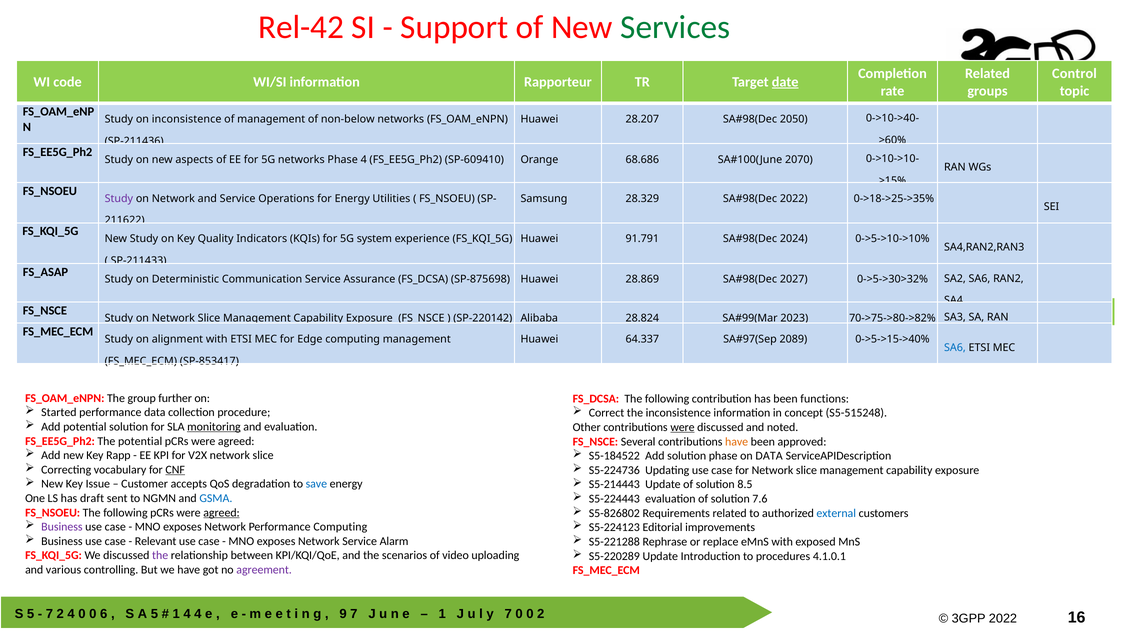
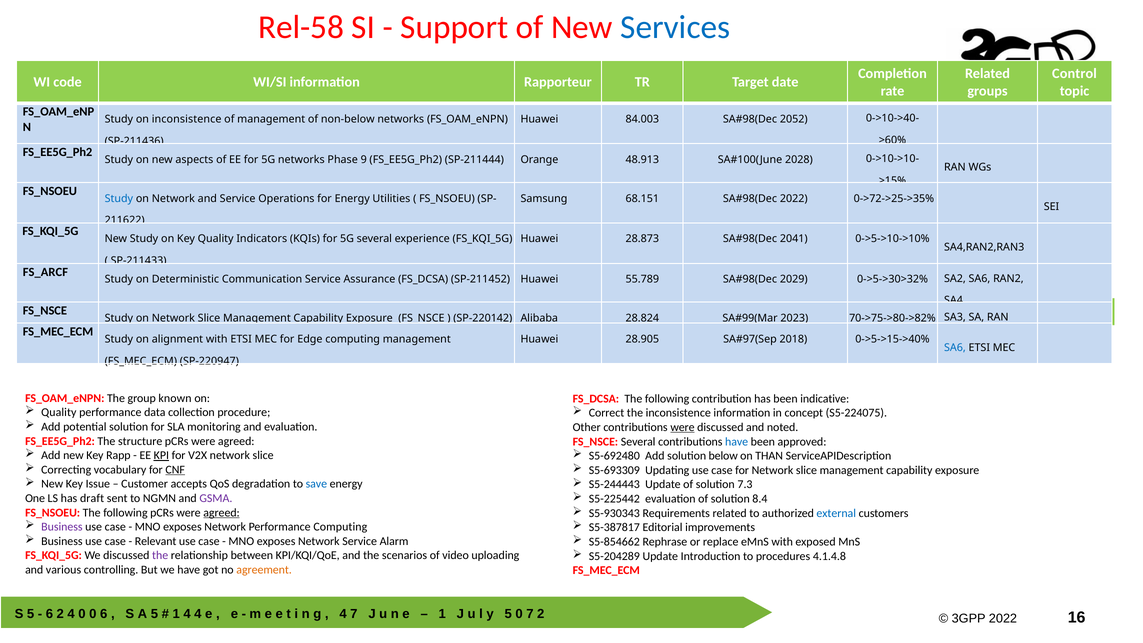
Rel-42: Rel-42 -> Rel-58
Services colour: green -> blue
date underline: present -> none
28.207: 28.207 -> 84.003
2050: 2050 -> 2052
Phase 4: 4 -> 9
SP-609410: SP-609410 -> SP-211444
68.686: 68.686 -> 48.913
2070: 2070 -> 2028
Study at (119, 198) colour: purple -> blue
28.329: 28.329 -> 68.151
0->18->25->35%: 0->18->25->35% -> 0->72->25->35%
5G system: system -> several
91.791: 91.791 -> 28.873
2024: 2024 -> 2041
FS_ASAP: FS_ASAP -> FS_ARCF
SP-875698: SP-875698 -> SP-211452
28.869: 28.869 -> 55.789
2027: 2027 -> 2029
64.337: 64.337 -> 28.905
2089: 2089 -> 2018
SP-853417: SP-853417 -> SP-220947
further: further -> known
functions: functions -> indicative
Started at (59, 412): Started -> Quality
S5-515248: S5-515248 -> S5-224075
monitoring underline: present -> none
The potential: potential -> structure
have at (737, 442) colour: orange -> blue
KPI underline: none -> present
S5-184522: S5-184522 -> S5-692480
solution phase: phase -> below
on DATA: DATA -> THAN
S5-224736: S5-224736 -> S5-693309
S5-214443: S5-214443 -> S5-244443
8.5: 8.5 -> 7.3
S5-224443: S5-224443 -> S5-225442
7.6: 7.6 -> 8.4
GSMA colour: blue -> purple
S5-826802: S5-826802 -> S5-930343
S5-224123: S5-224123 -> S5-387817
S5-221288: S5-221288 -> S5-854662
S5-220289: S5-220289 -> S5-204289
4.1.0.1: 4.1.0.1 -> 4.1.4.8
agreement colour: purple -> orange
7 at (49, 614): 7 -> 6
9 at (343, 614): 9 -> 4
7 at (508, 614): 7 -> 5
0 at (530, 614): 0 -> 7
